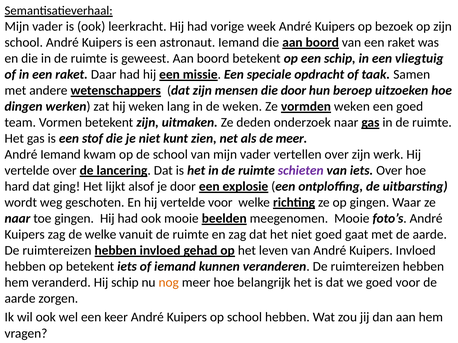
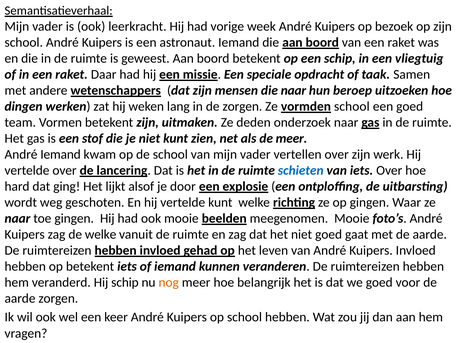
die door: door -> naar
de weken: weken -> zorgen
vormden weken: weken -> school
schieten colour: purple -> blue
vertelde voor: voor -> kunt
